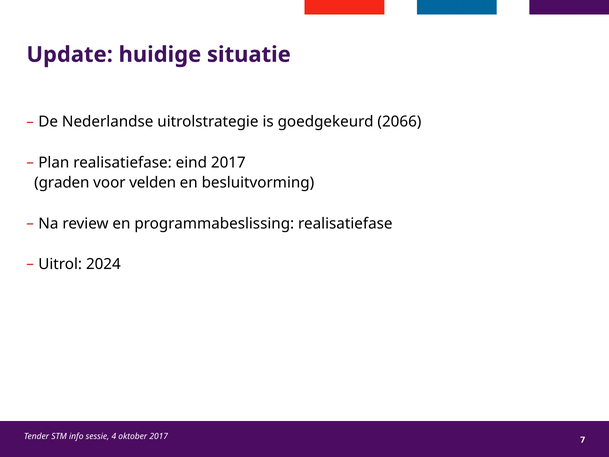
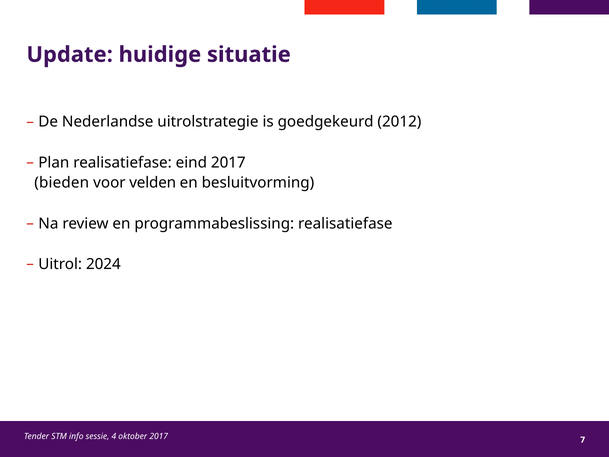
2066: 2066 -> 2012
graden: graden -> bieden
